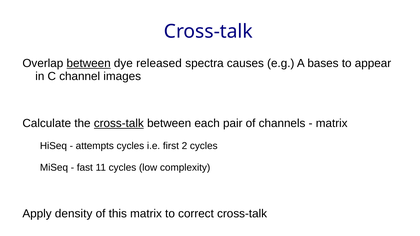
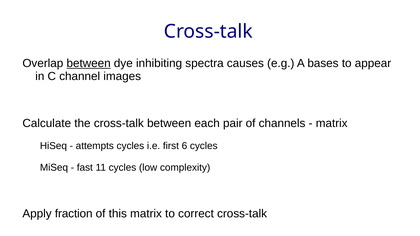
released: released -> inhibiting
cross-talk at (119, 124) underline: present -> none
2: 2 -> 6
density: density -> fraction
